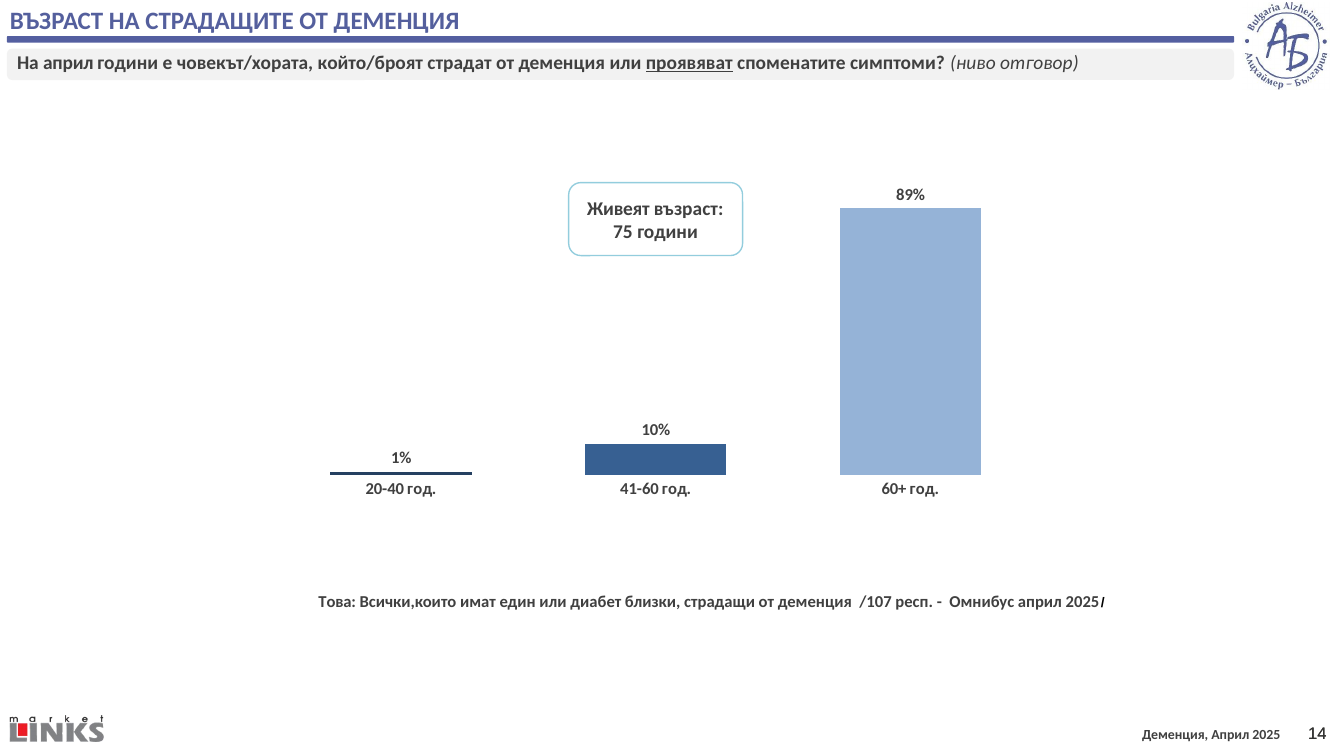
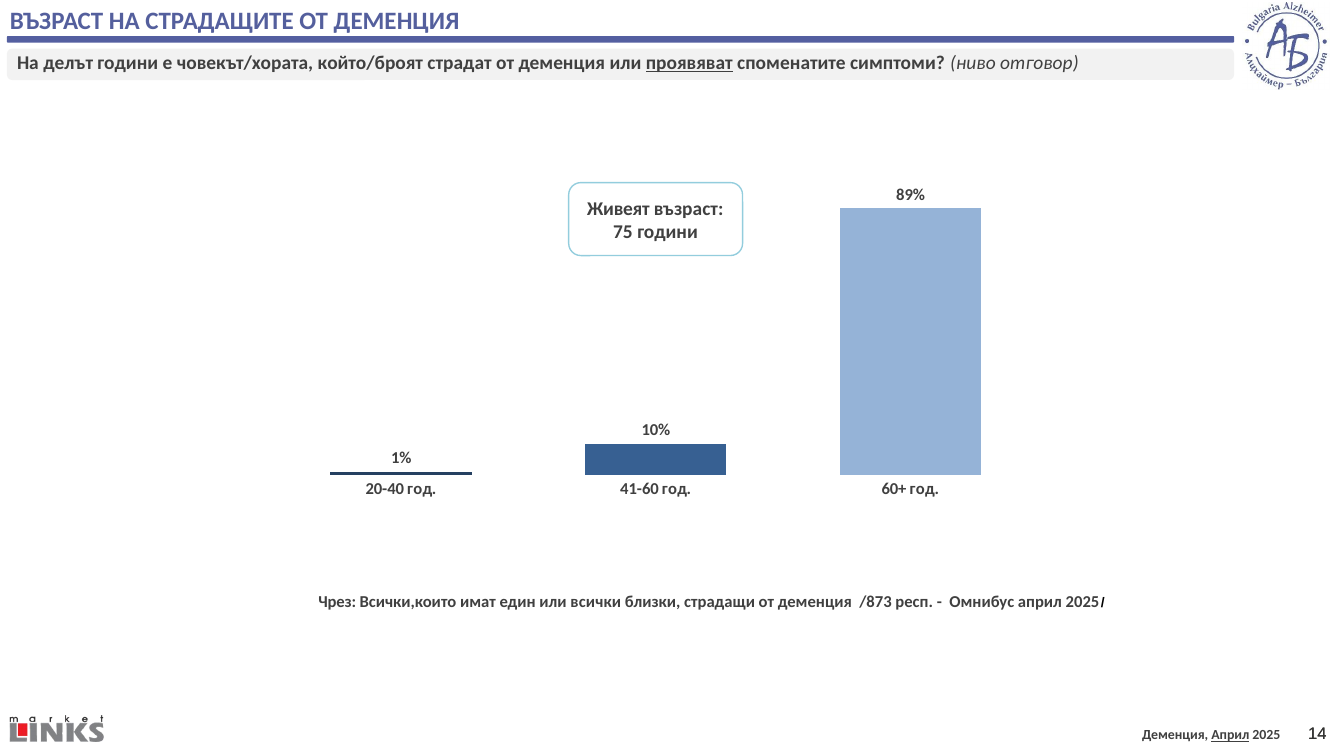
На април: април -> делът
Това: Това -> Чрез
диабет: диабет -> всички
/107: /107 -> /873
Април at (1230, 735) underline: none -> present
